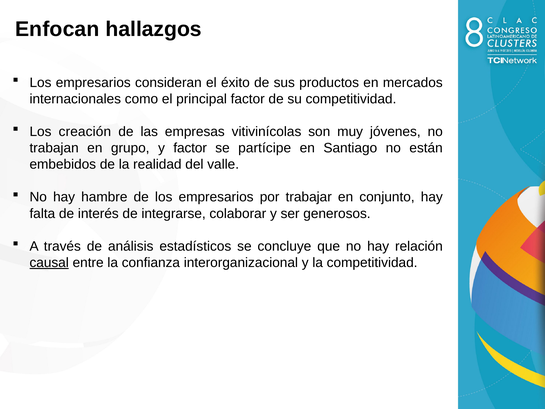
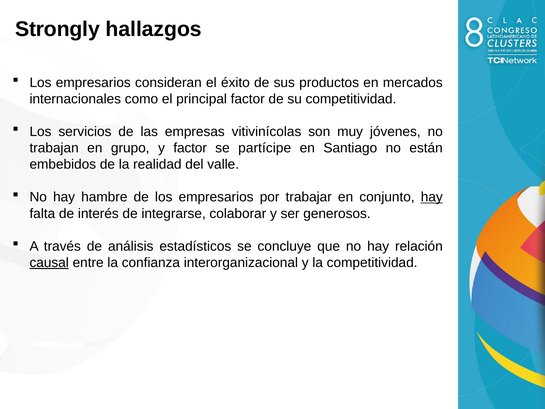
Enfocan: Enfocan -> Strongly
creación: creación -> servicios
hay at (432, 197) underline: none -> present
